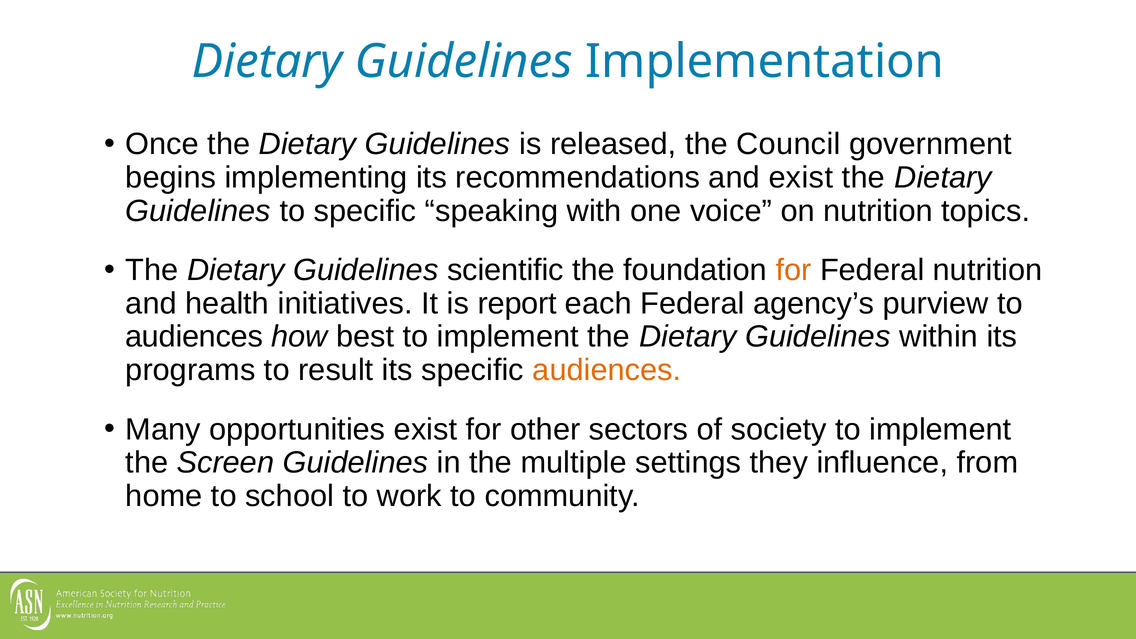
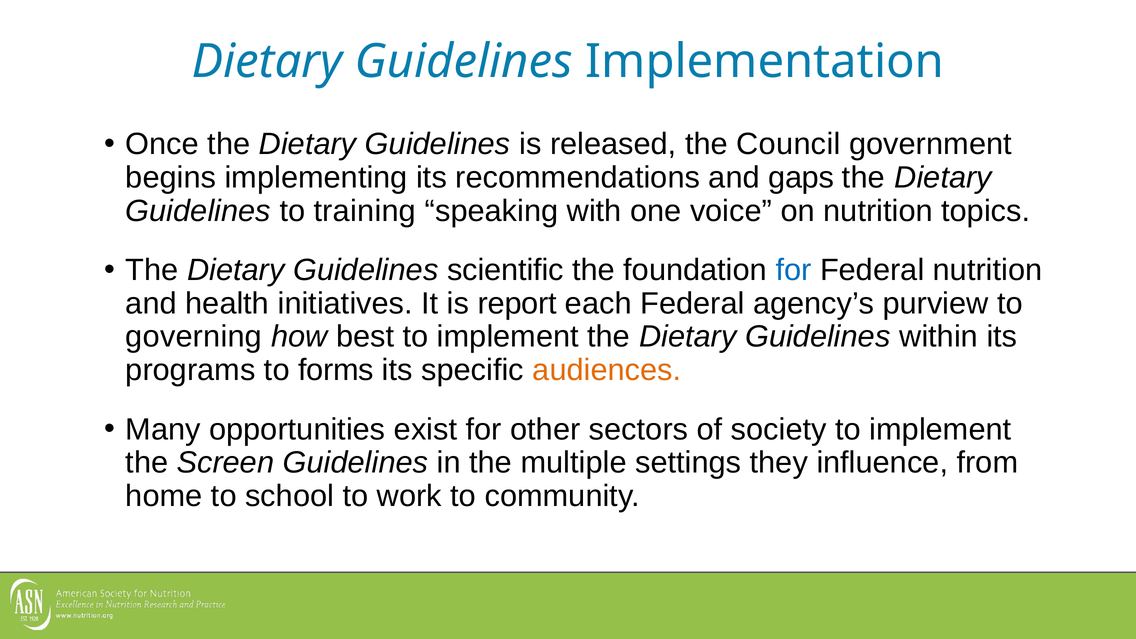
and exist: exist -> gaps
to specific: specific -> training
for at (794, 270) colour: orange -> blue
audiences at (194, 337): audiences -> governing
result: result -> forms
